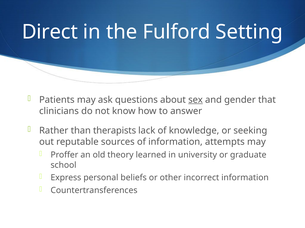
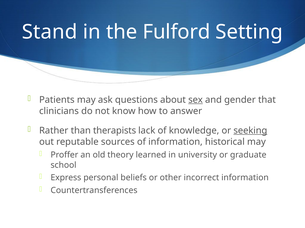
Direct: Direct -> Stand
seeking underline: none -> present
attempts: attempts -> historical
